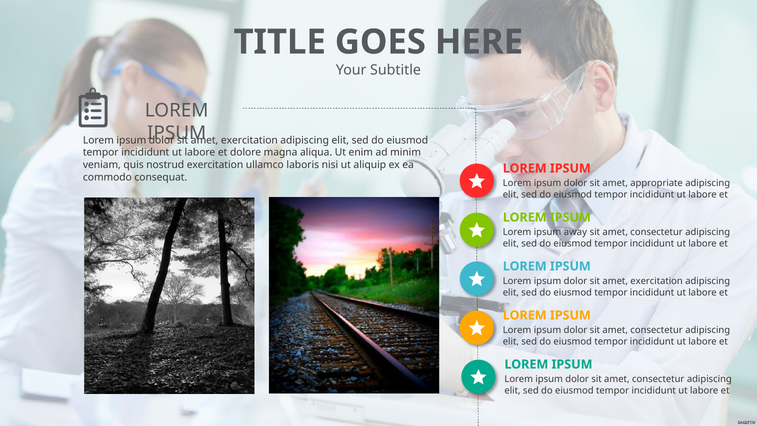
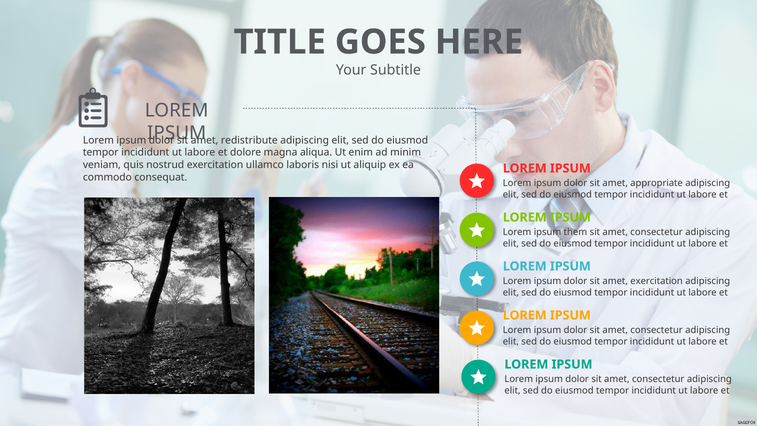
exercitation at (249, 140): exercitation -> redistribute
away: away -> them
